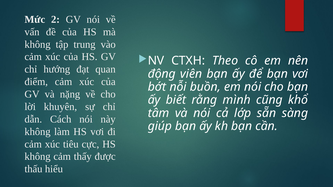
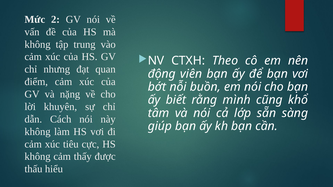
hướng: hướng -> nhưng
